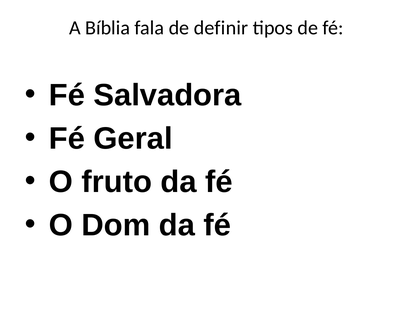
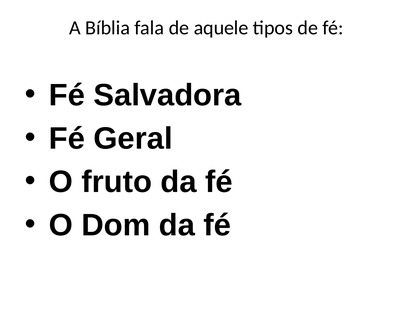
definir: definir -> aquele
